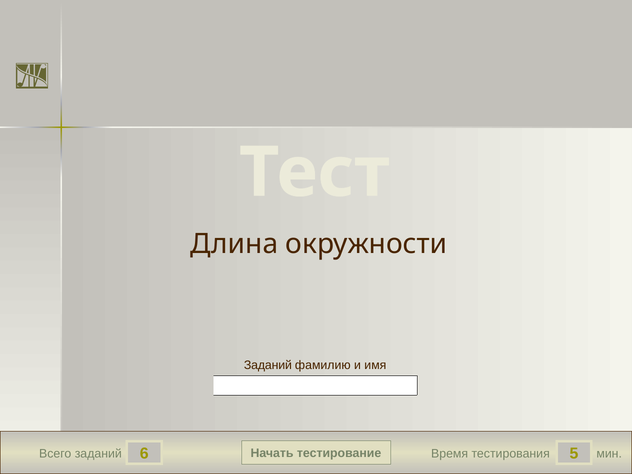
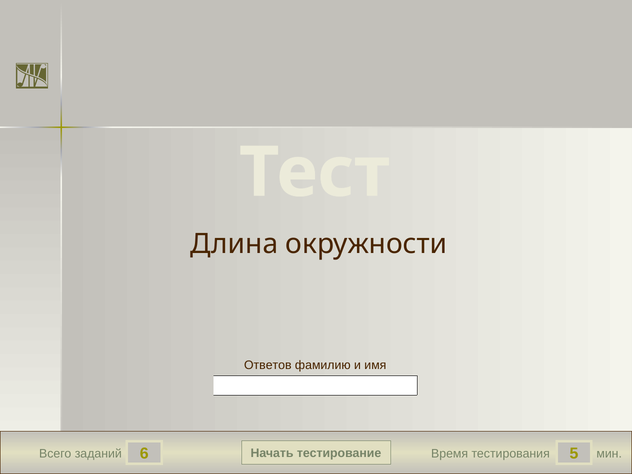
Заданий at (268, 365): Заданий -> Ответов
